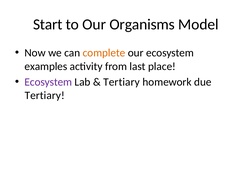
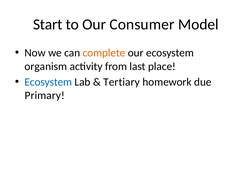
Organisms: Organisms -> Consumer
examples: examples -> organism
Ecosystem at (48, 82) colour: purple -> blue
Tertiary at (45, 95): Tertiary -> Primary
